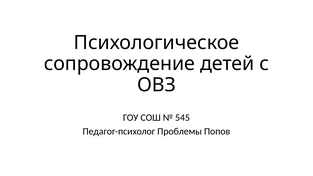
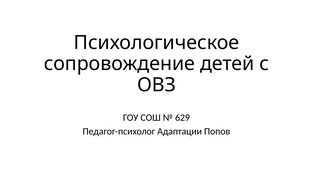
545: 545 -> 629
Проблемы: Проблемы -> Адаптации
